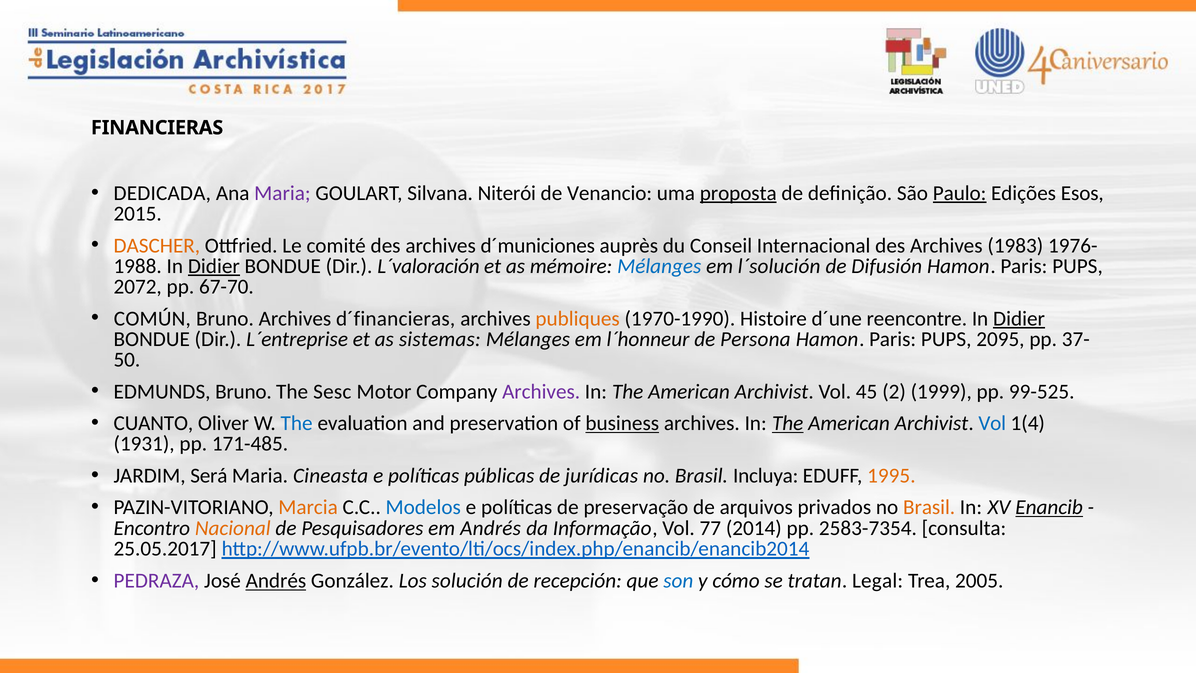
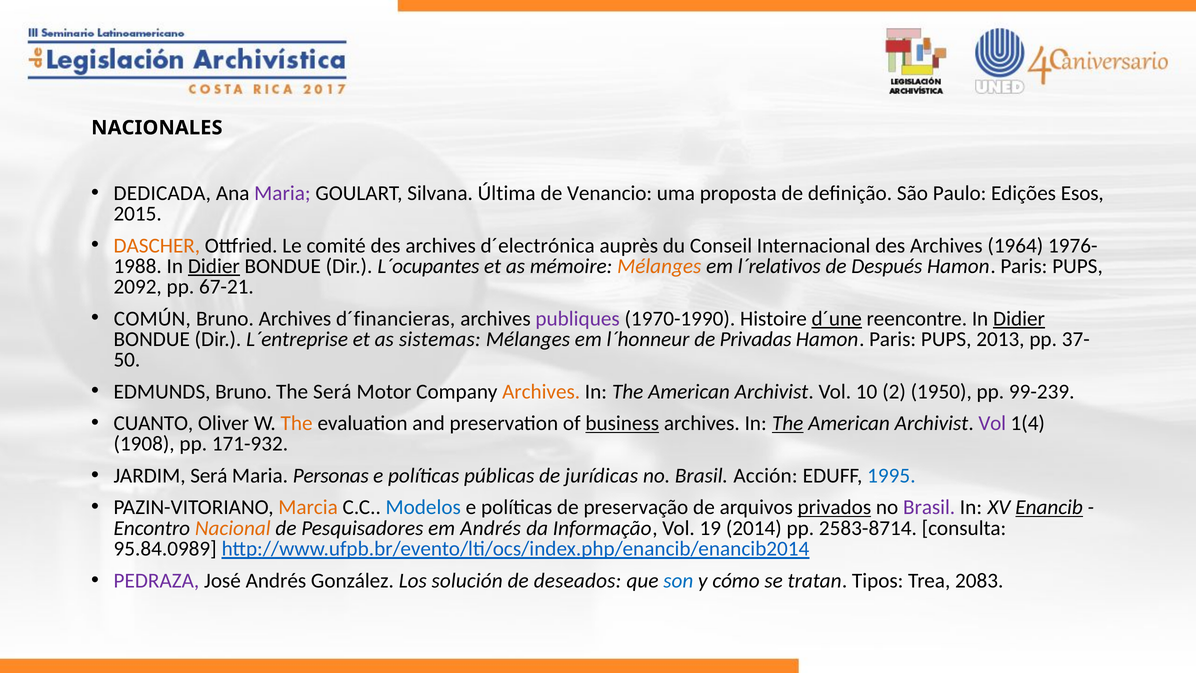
FINANCIERAS: FINANCIERAS -> NACIONALES
Niterói: Niterói -> Última
proposta underline: present -> none
Paulo underline: present -> none
d´municiones: d´municiones -> d´electrónica
1983: 1983 -> 1964
L´valoración: L´valoración -> L´ocupantes
Mélanges at (659, 266) colour: blue -> orange
l´solución: l´solución -> l´relativos
Difusión: Difusión -> Después
2072: 2072 -> 2092
67-70: 67-70 -> 67-21
publiques colour: orange -> purple
d´une underline: none -> present
Persona: Persona -> Privadas
2095: 2095 -> 2013
The Sesc: Sesc -> Será
Archives at (541, 391) colour: purple -> orange
45: 45 -> 10
1999: 1999 -> 1950
99-525: 99-525 -> 99-239
The at (297, 423) colour: blue -> orange
Vol at (992, 423) colour: blue -> purple
1931: 1931 -> 1908
171-485: 171-485 -> 171-932
Cineasta: Cineasta -> Personas
Incluya: Incluya -> Acción
1995 colour: orange -> blue
privados underline: none -> present
Brasil at (929, 507) colour: orange -> purple
77: 77 -> 19
2583-7354: 2583-7354 -> 2583-8714
25.05.2017: 25.05.2017 -> 95.84.0989
Andrés at (276, 581) underline: present -> none
recepción: recepción -> deseados
Legal: Legal -> Tipos
2005: 2005 -> 2083
